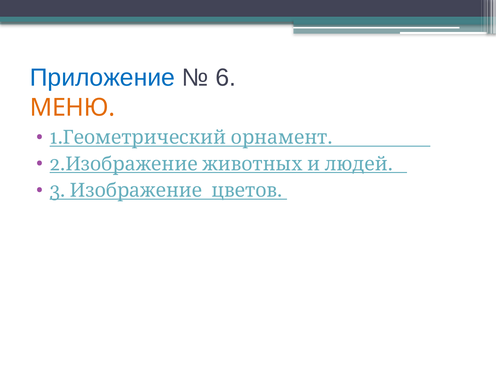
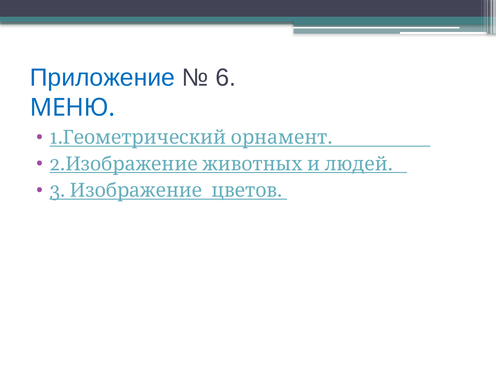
МЕНЮ colour: orange -> blue
